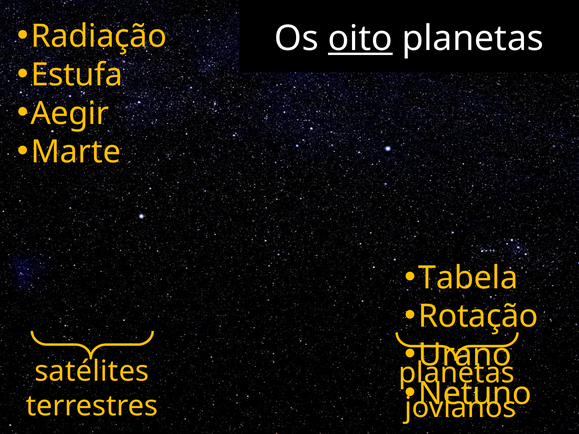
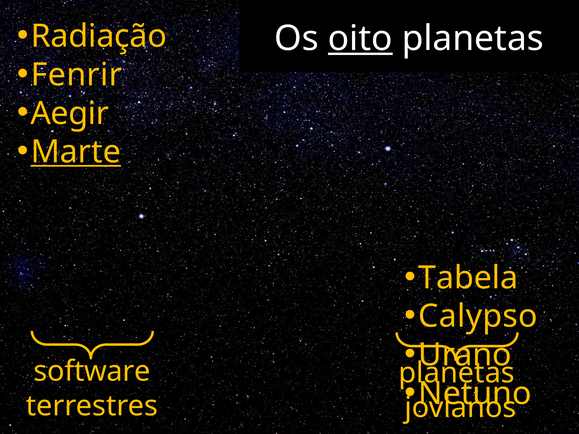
Estufa: Estufa -> Fenrir
Marte underline: none -> present
Rotação: Rotação -> Calypso
satélites: satélites -> software
